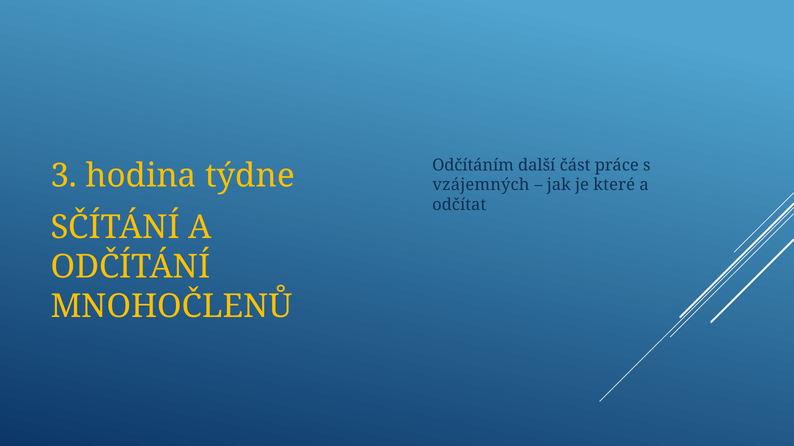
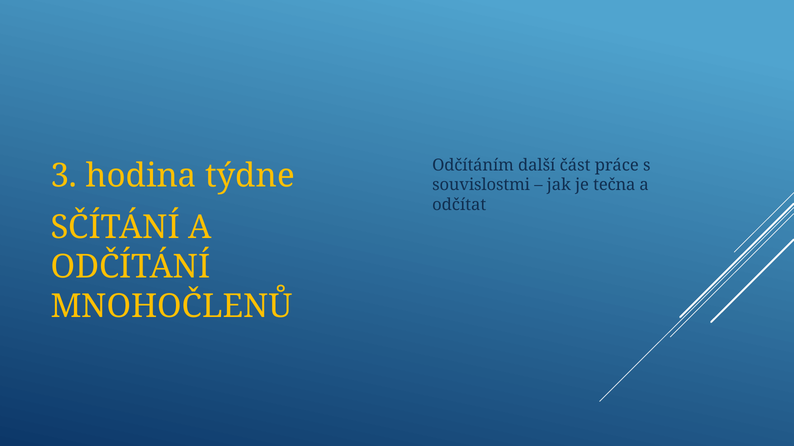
vzájemných: vzájemných -> souvislostmi
které: které -> tečna
